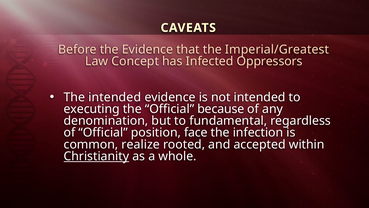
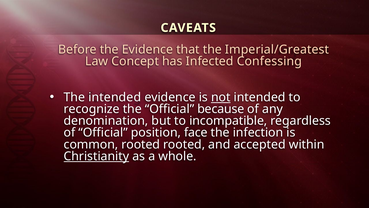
Oppressors: Oppressors -> Confessing
not underline: none -> present
executing: executing -> recognize
fundamental: fundamental -> incompatible
common realize: realize -> rooted
